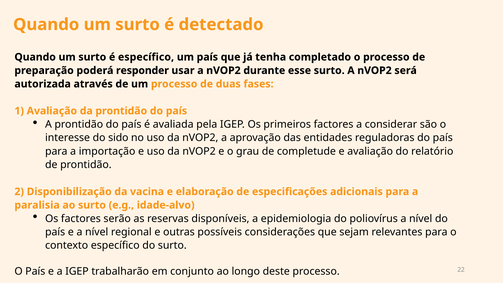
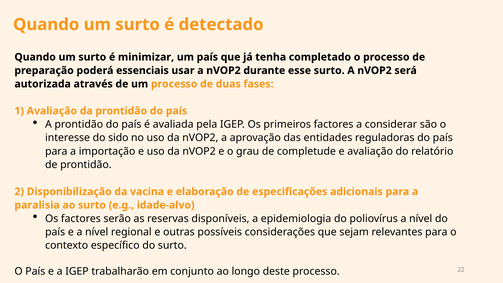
é específico: específico -> minimizar
responder: responder -> essenciais
